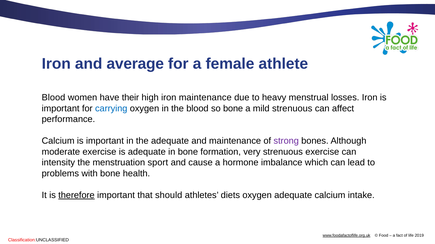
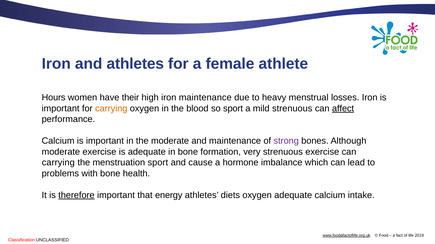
and average: average -> athletes
Blood at (54, 98): Blood -> Hours
carrying at (111, 109) colour: blue -> orange
so bone: bone -> sport
affect underline: none -> present
the adequate: adequate -> moderate
intensity at (58, 163): intensity -> carrying
should: should -> energy
